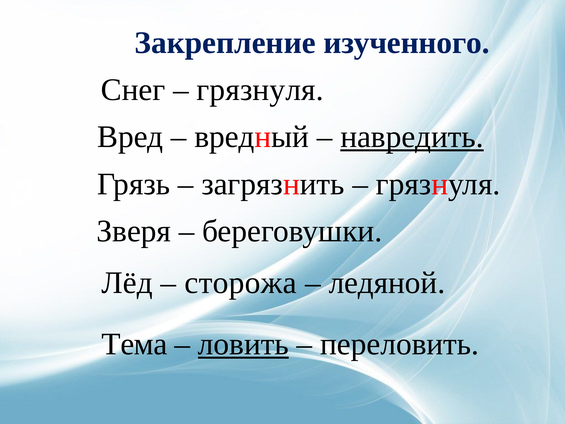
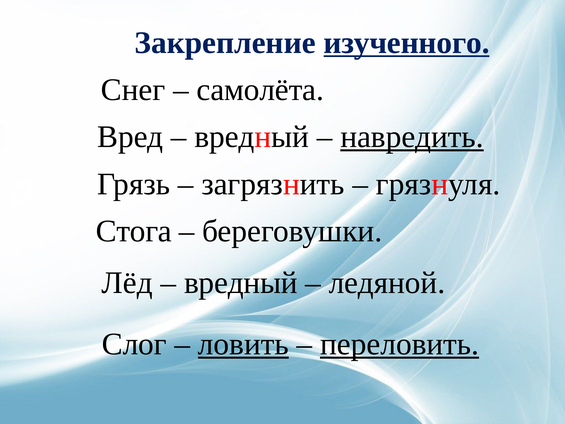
изученного underline: none -> present
грязнуля at (260, 90): грязнуля -> самолёта
Зверя: Зверя -> Стога
сторожа at (241, 283): сторожа -> вредный
Тема: Тема -> Слог
переловить underline: none -> present
